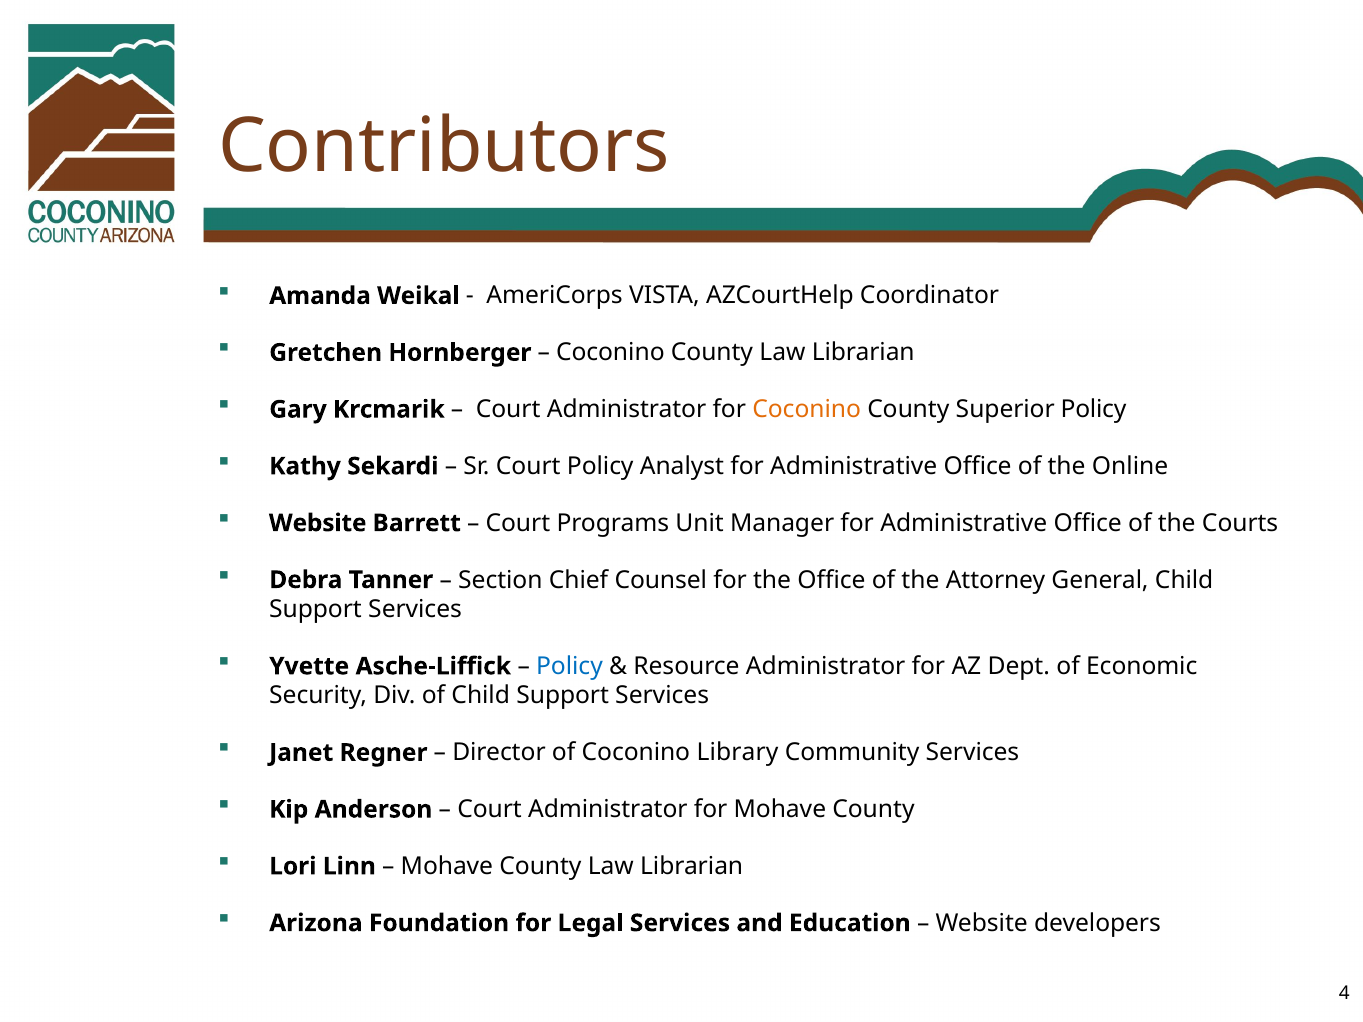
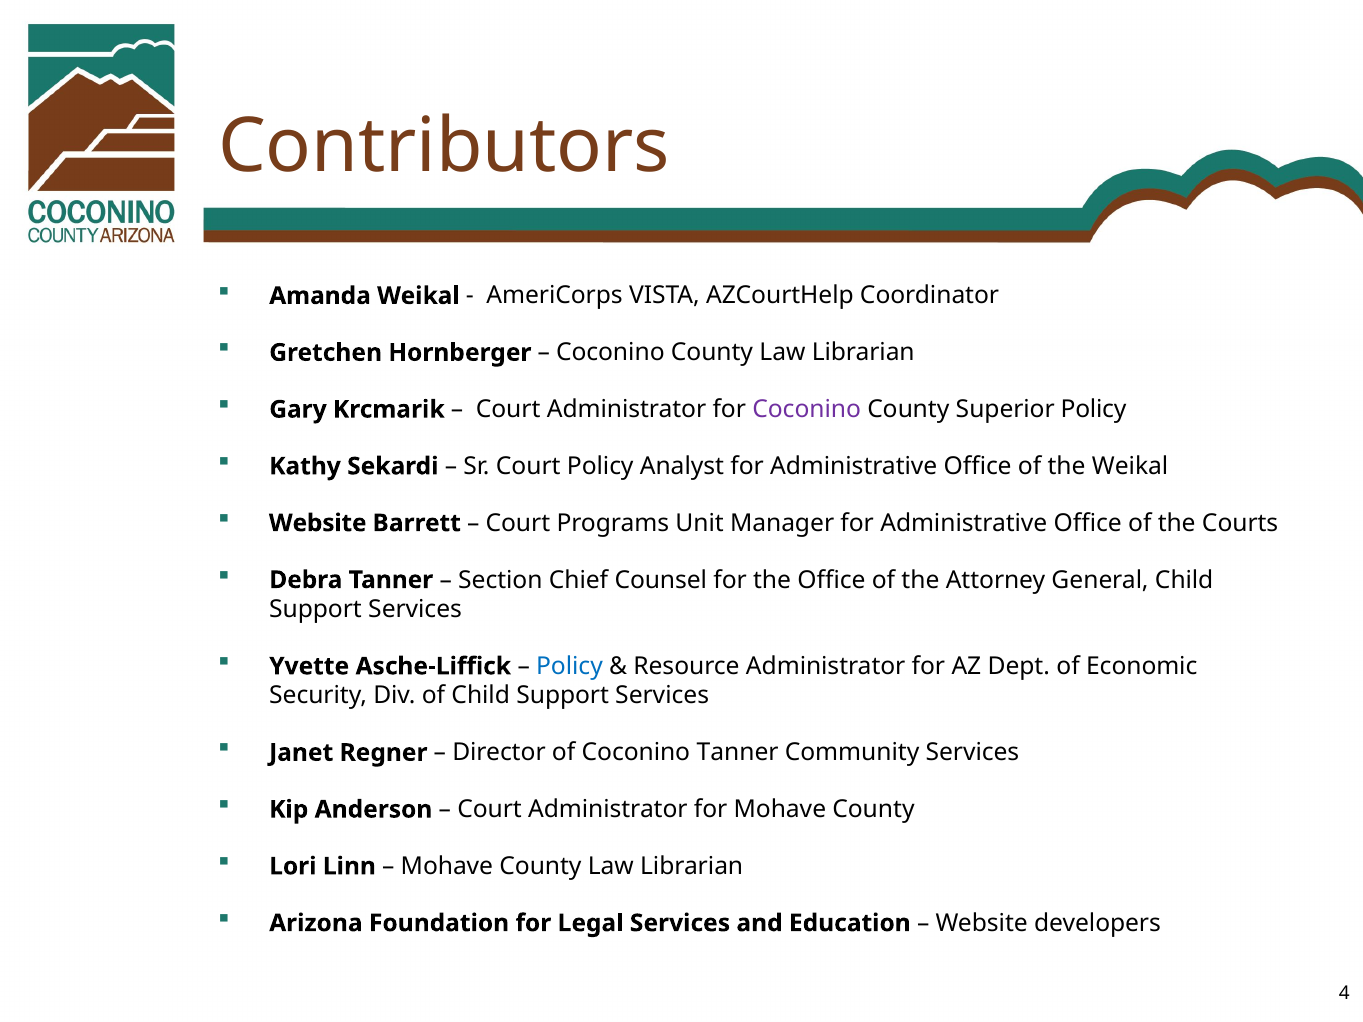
Coconino at (807, 410) colour: orange -> purple
the Online: Online -> Weikal
Coconino Library: Library -> Tanner
